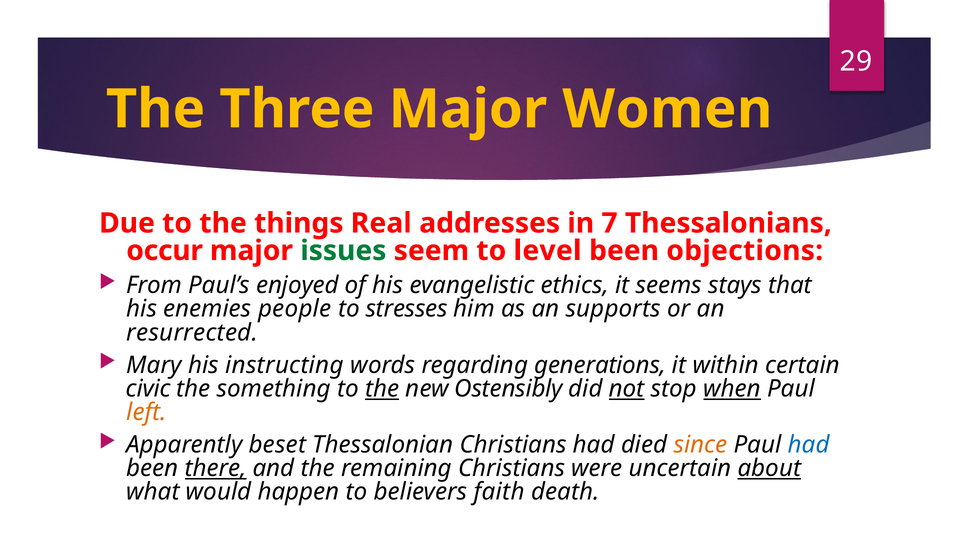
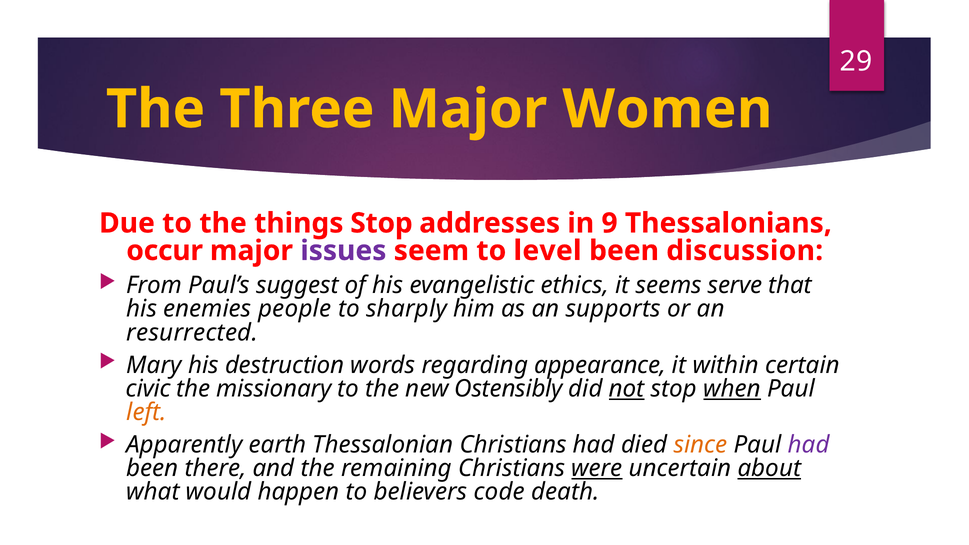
things Real: Real -> Stop
7: 7 -> 9
issues colour: green -> purple
objections: objections -> discussion
enjoyed: enjoyed -> suggest
stays: stays -> serve
stresses: stresses -> sharply
instructing: instructing -> destruction
generations: generations -> appearance
something: something -> missionary
the at (382, 389) underline: present -> none
beset: beset -> earth
had at (809, 445) colour: blue -> purple
there underline: present -> none
were underline: none -> present
faith: faith -> code
